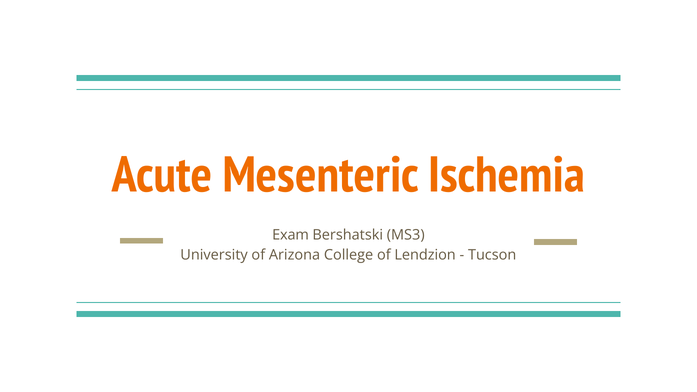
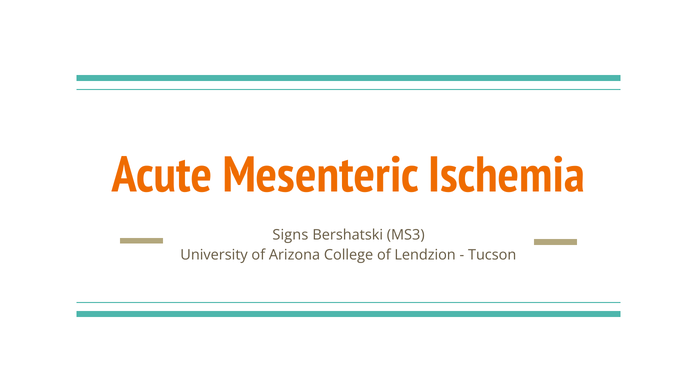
Exam: Exam -> Signs
